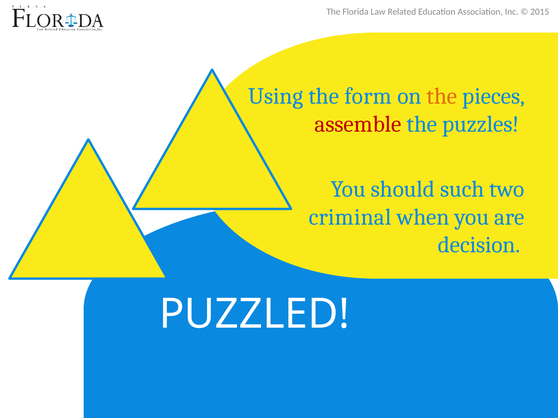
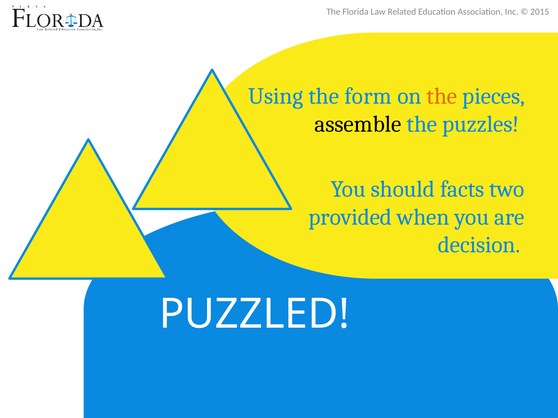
assemble colour: red -> black
such: such -> facts
criminal: criminal -> provided
